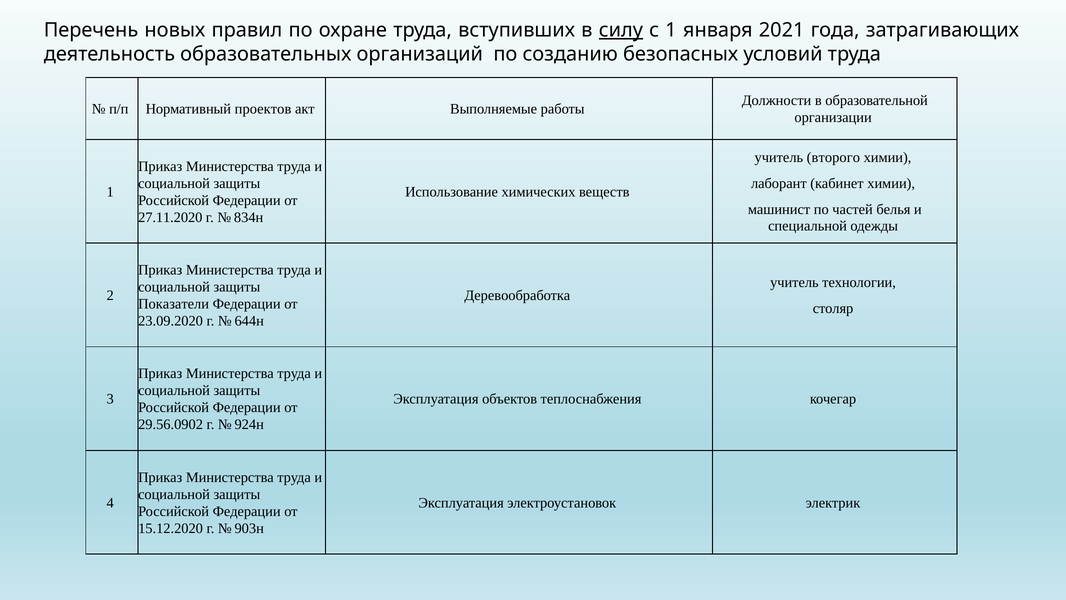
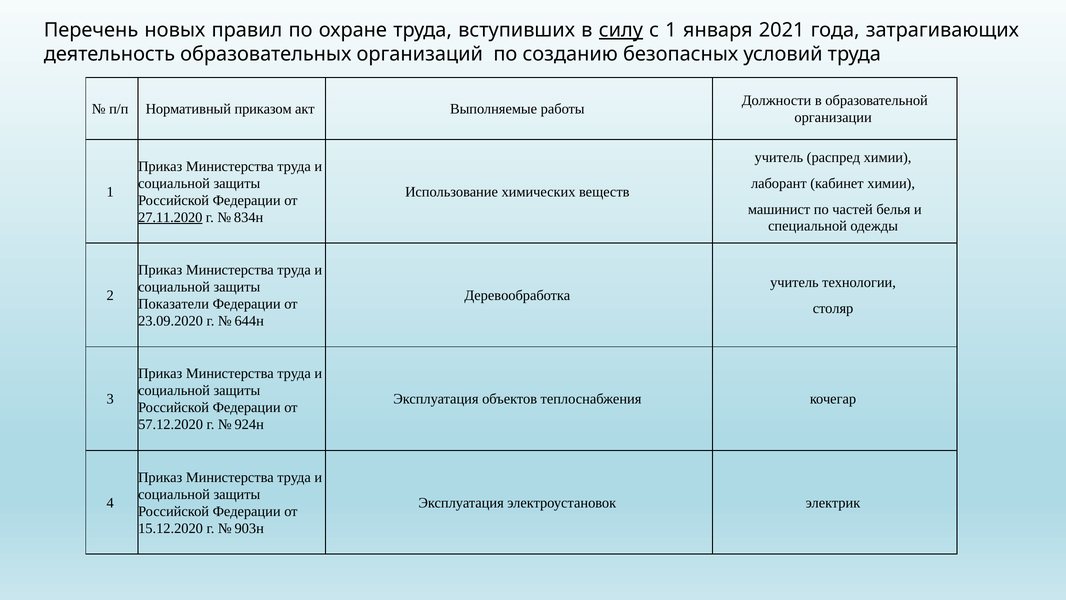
проектов: проектов -> приказом
второго: второго -> распред
27.11.2020 underline: none -> present
29.56.0902: 29.56.0902 -> 57.12.2020
